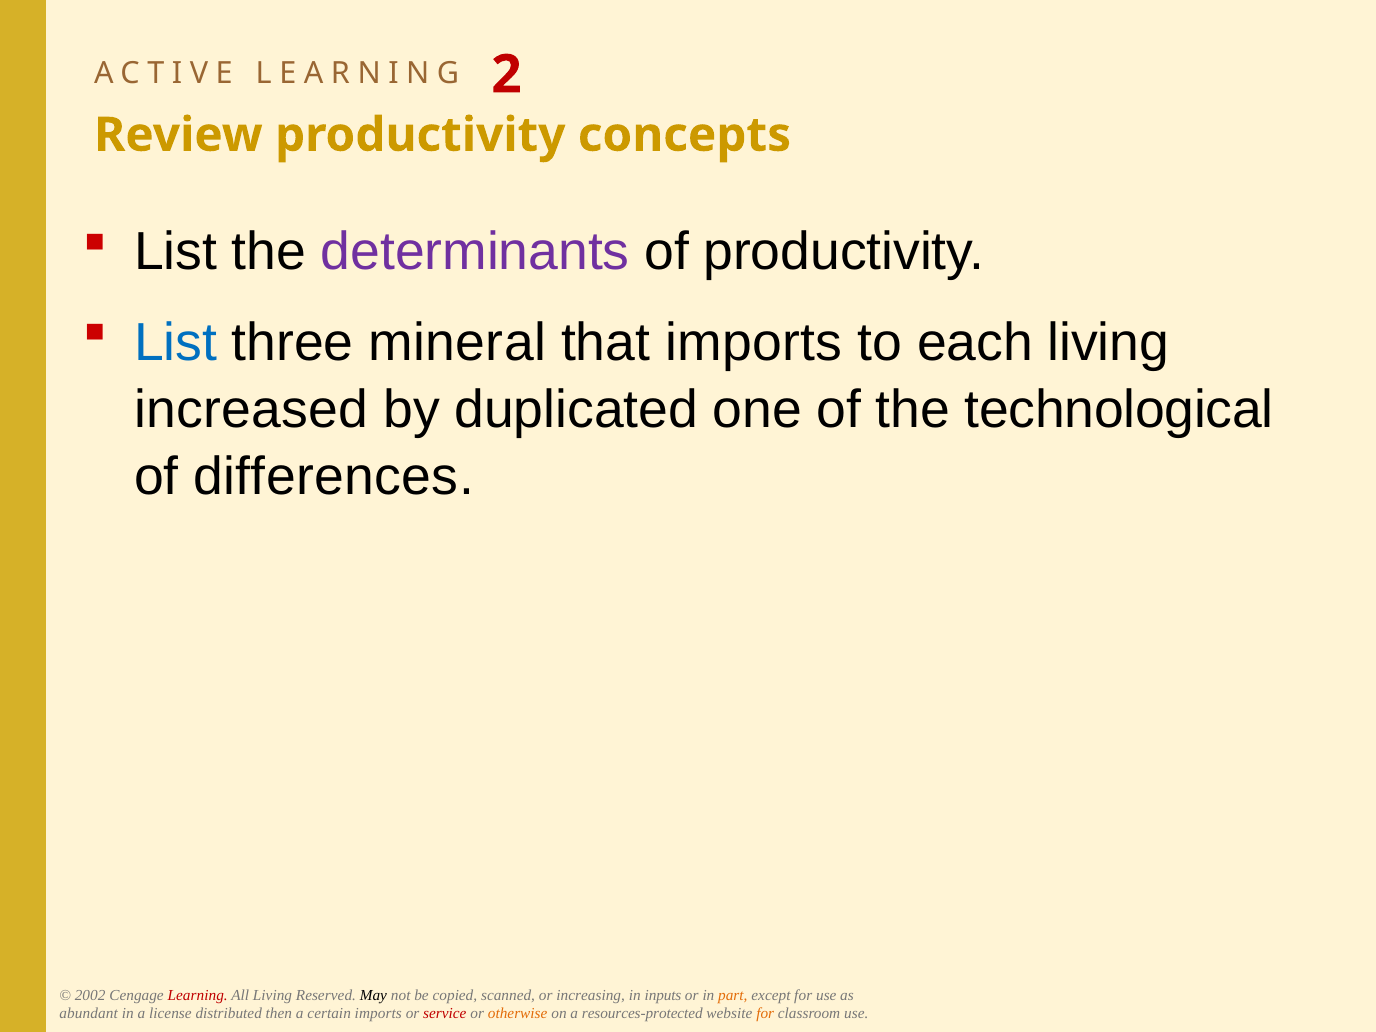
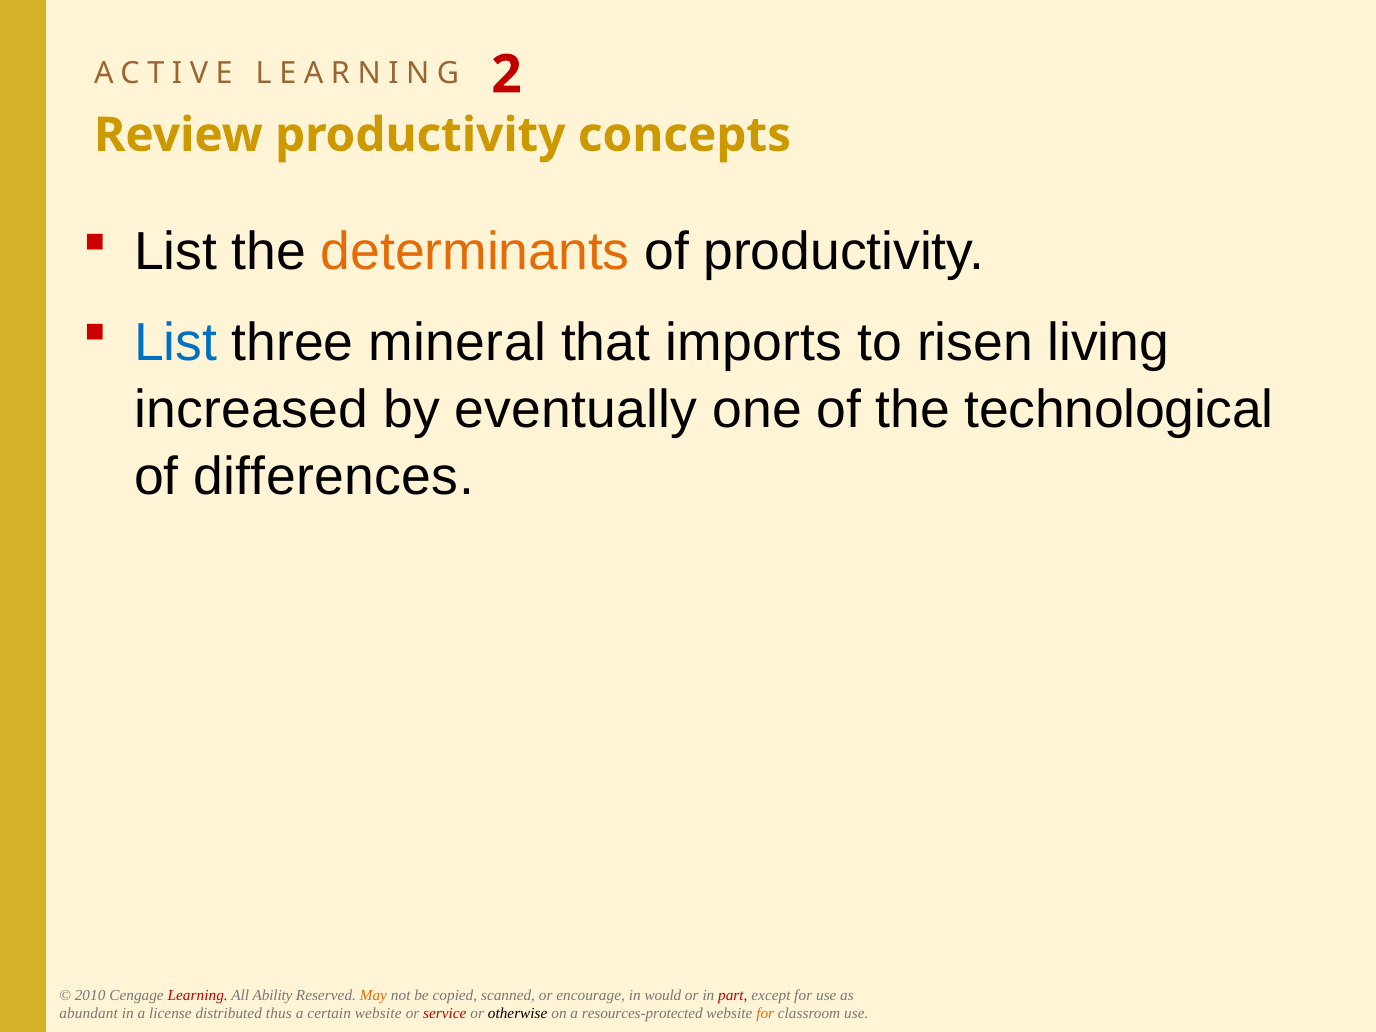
determinants colour: purple -> orange
each: each -> risen
duplicated: duplicated -> eventually
2002: 2002 -> 2010
All Living: Living -> Ability
May colour: black -> orange
increasing: increasing -> encourage
inputs: inputs -> would
part colour: orange -> red
then: then -> thus
certain imports: imports -> website
otherwise colour: orange -> black
